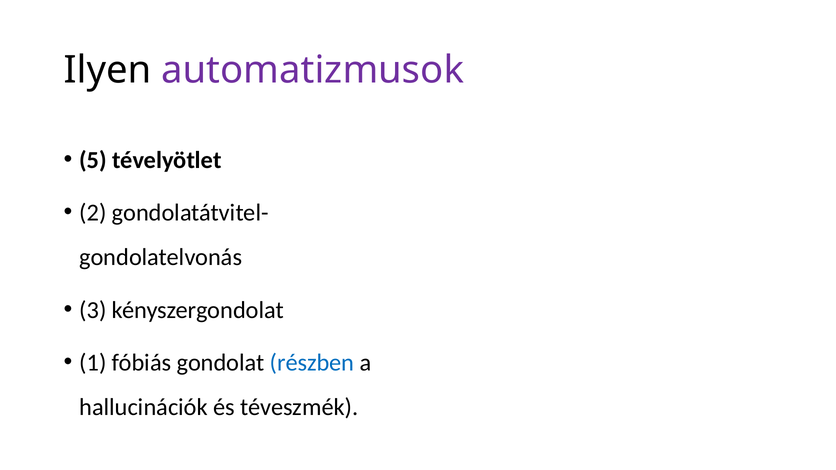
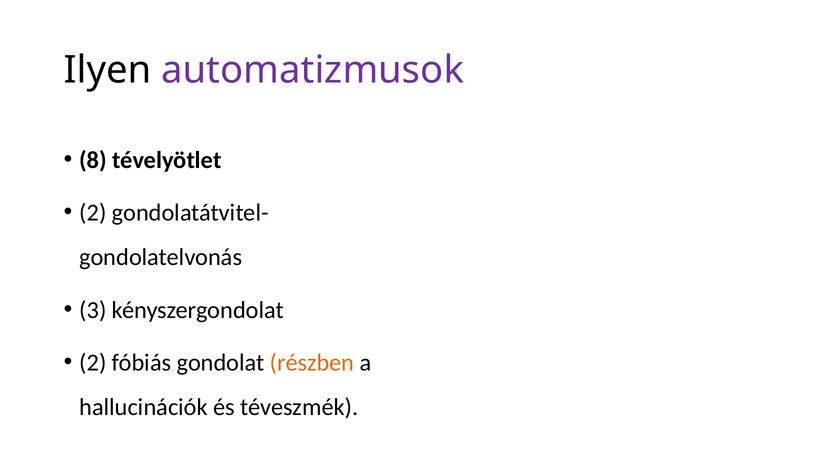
5: 5 -> 8
1 at (93, 363): 1 -> 2
részben colour: blue -> orange
